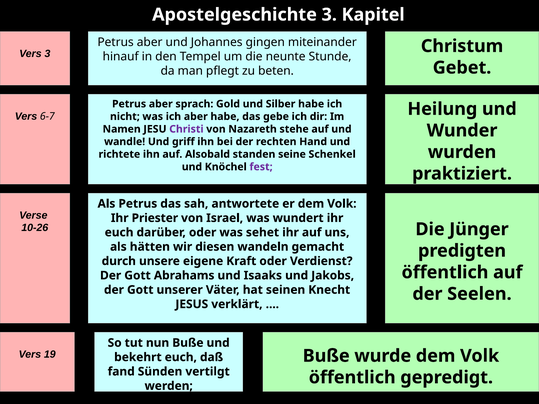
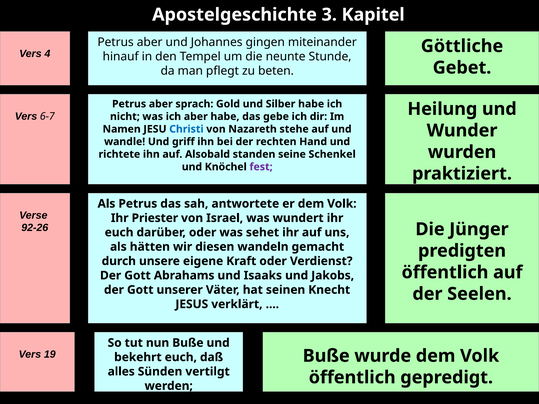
Christum: Christum -> Göttliche
Vers 3: 3 -> 4
Christi colour: purple -> blue
10-26: 10-26 -> 92-26
fand: fand -> alles
